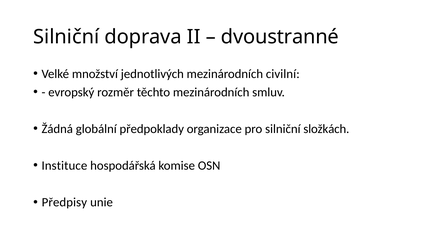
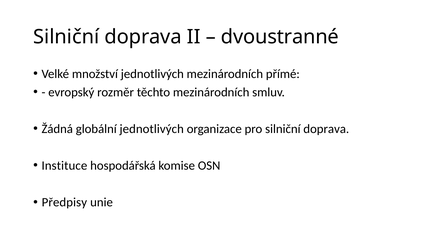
civilní: civilní -> přímé
globální předpoklady: předpoklady -> jednotlivých
pro silniční složkách: složkách -> doprava
